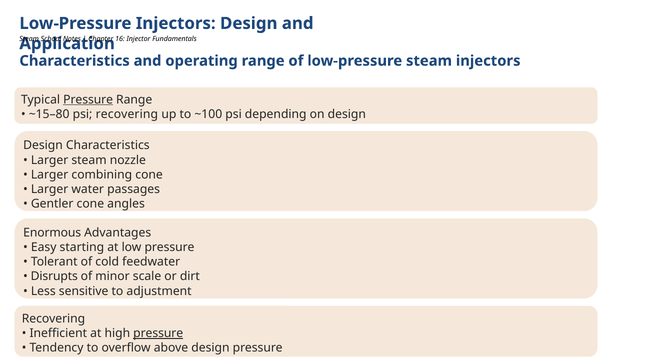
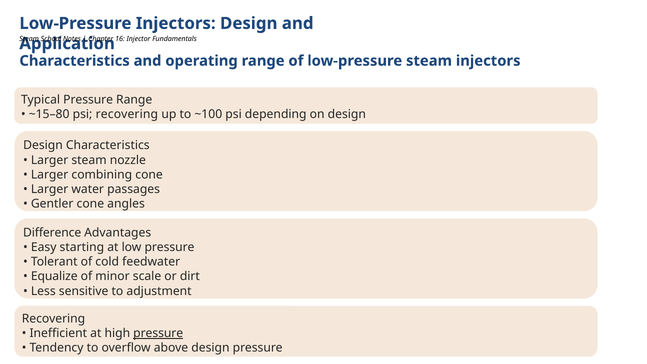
Pressure at (88, 100) underline: present -> none
Enormous: Enormous -> Difference
Disrupts: Disrupts -> Equalize
